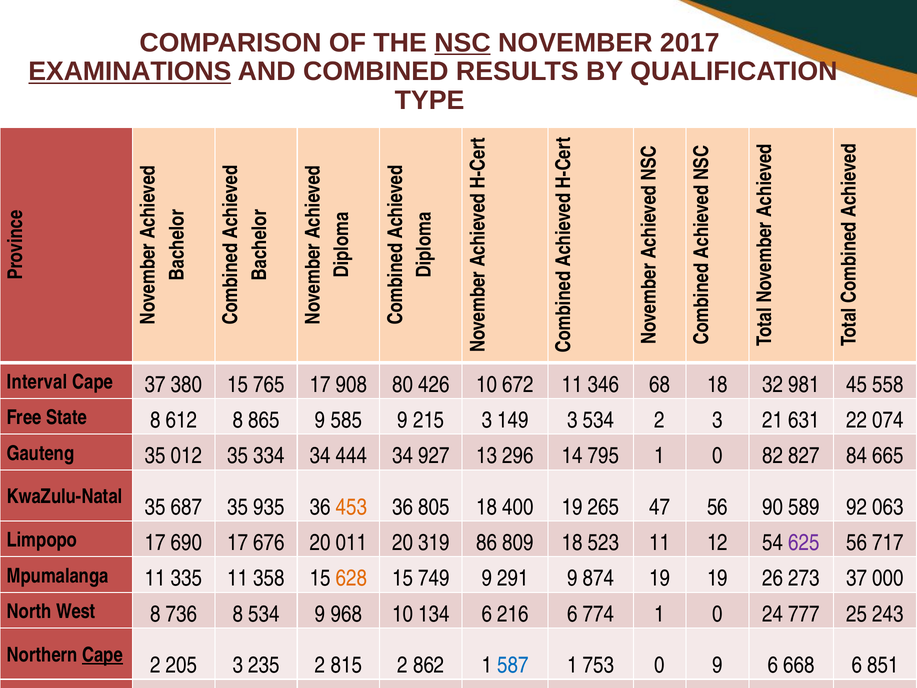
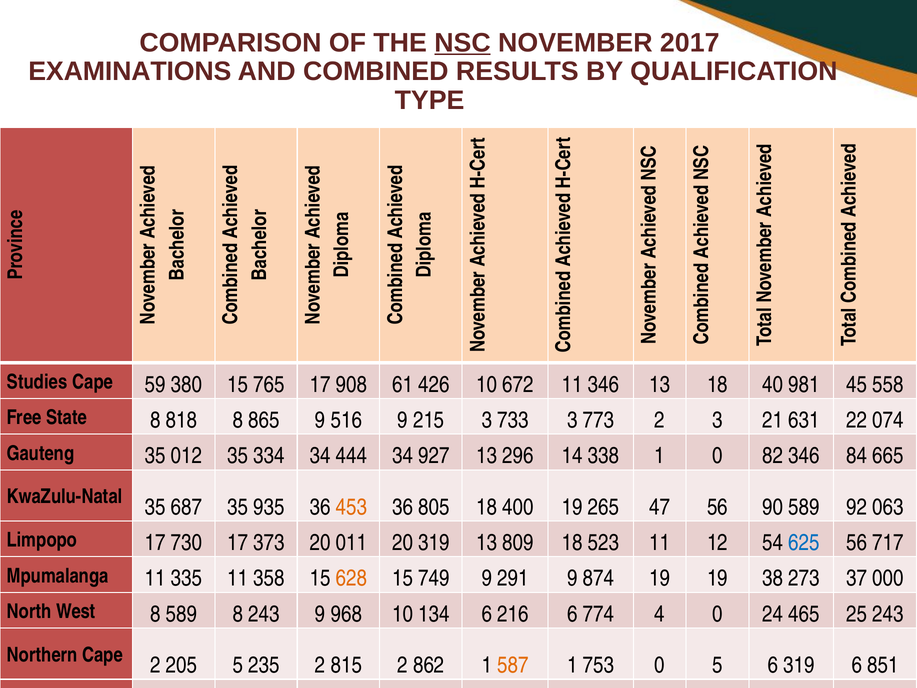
EXAMINATIONS underline: present -> none
Interval: Interval -> Studies
Cape 37: 37 -> 59
80: 80 -> 61
346 68: 68 -> 13
18 32: 32 -> 40
612: 612 -> 818
585: 585 -> 516
149: 149 -> 733
3 534: 534 -> 773
795: 795 -> 338
82 827: 827 -> 346
690: 690 -> 730
676: 676 -> 373
319 86: 86 -> 13
625 colour: purple -> blue
26: 26 -> 38
8 736: 736 -> 589
8 534: 534 -> 243
774 1: 1 -> 4
777: 777 -> 465
Cape at (102, 655) underline: present -> none
205 3: 3 -> 5
587 colour: blue -> orange
0 9: 9 -> 5
6 668: 668 -> 319
